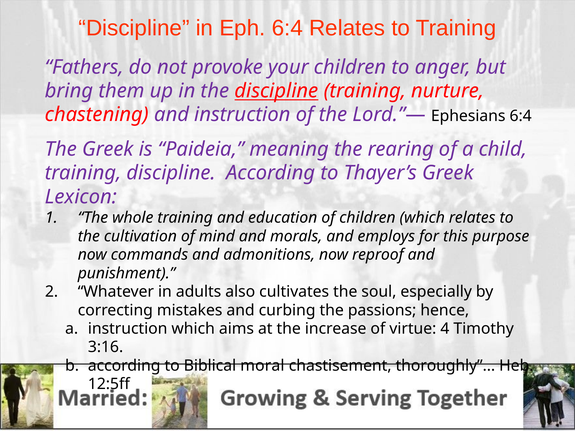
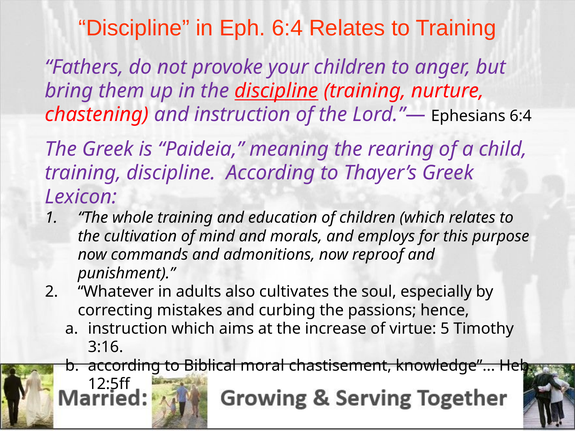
4: 4 -> 5
thoroughly: thoroughly -> knowledge
